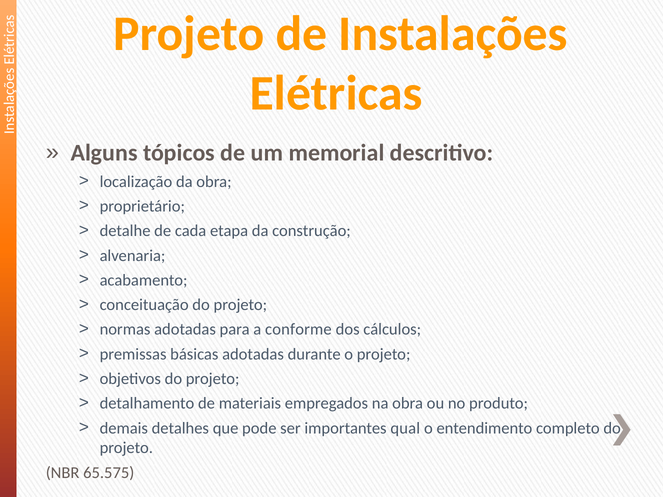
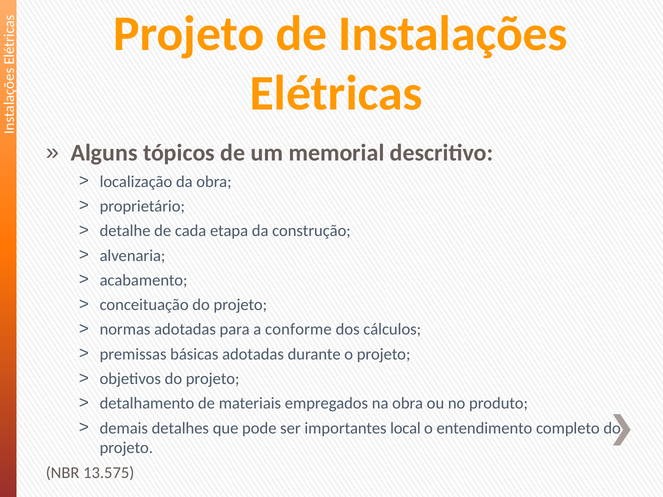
qual: qual -> local
65.575: 65.575 -> 13.575
